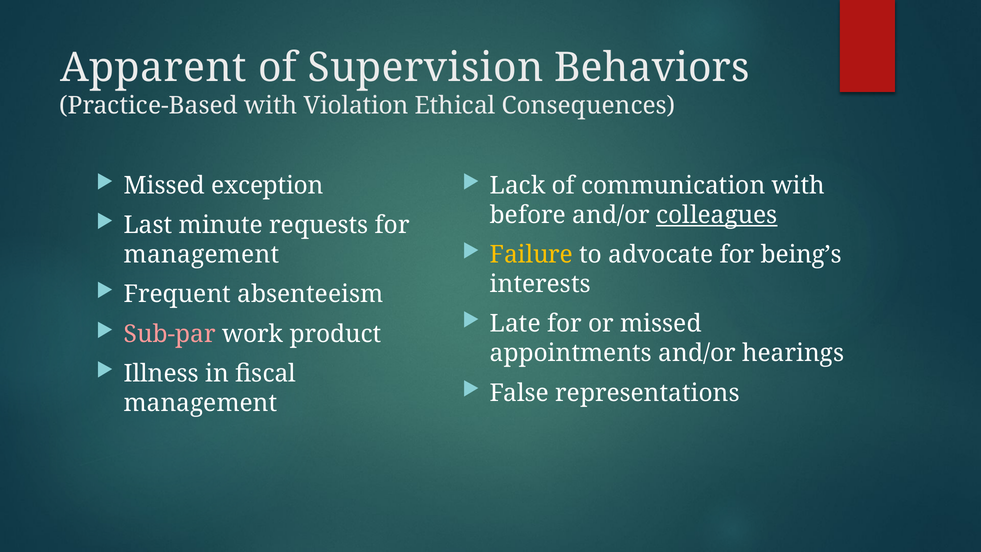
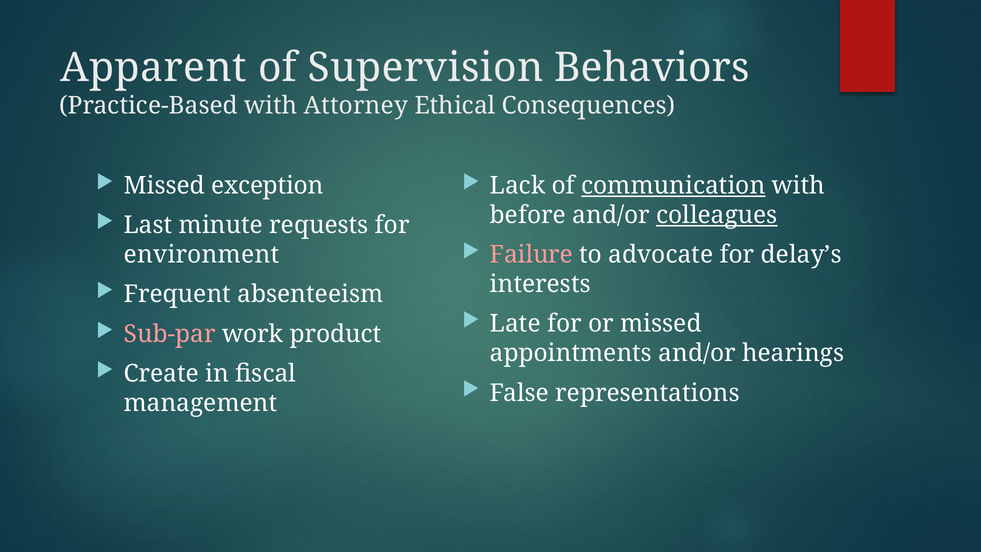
Violation: Violation -> Attorney
communication underline: none -> present
Failure colour: yellow -> pink
being’s: being’s -> delay’s
management at (202, 255): management -> environment
Illness: Illness -> Create
